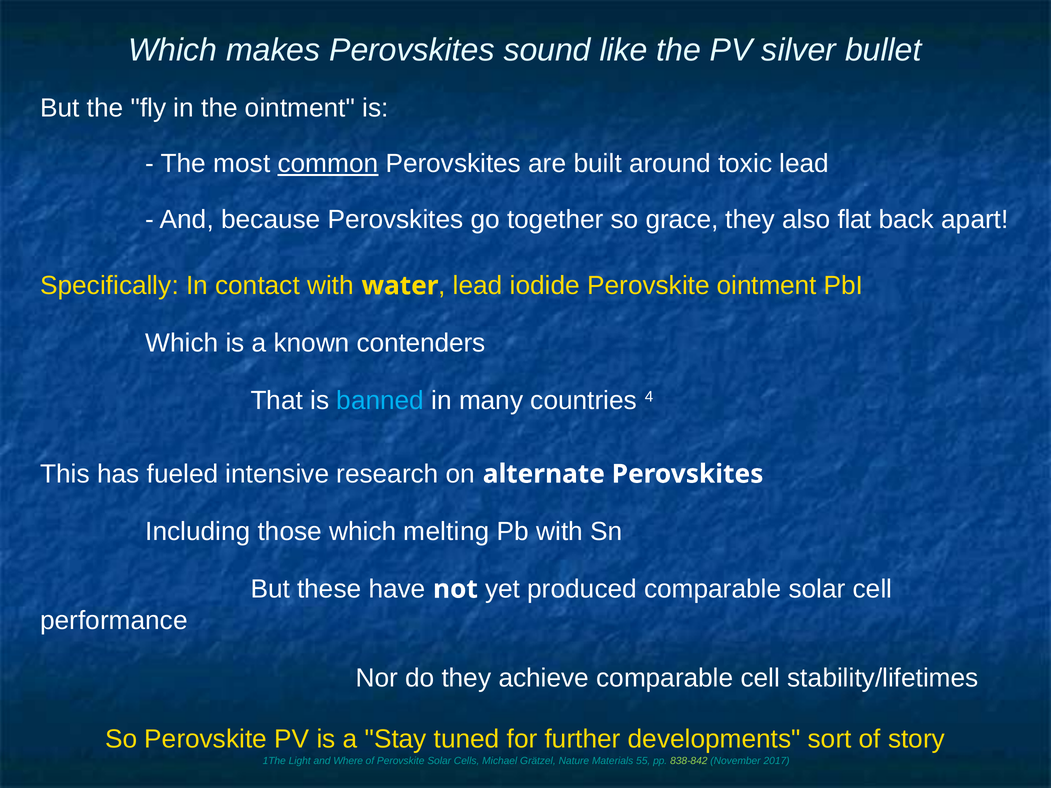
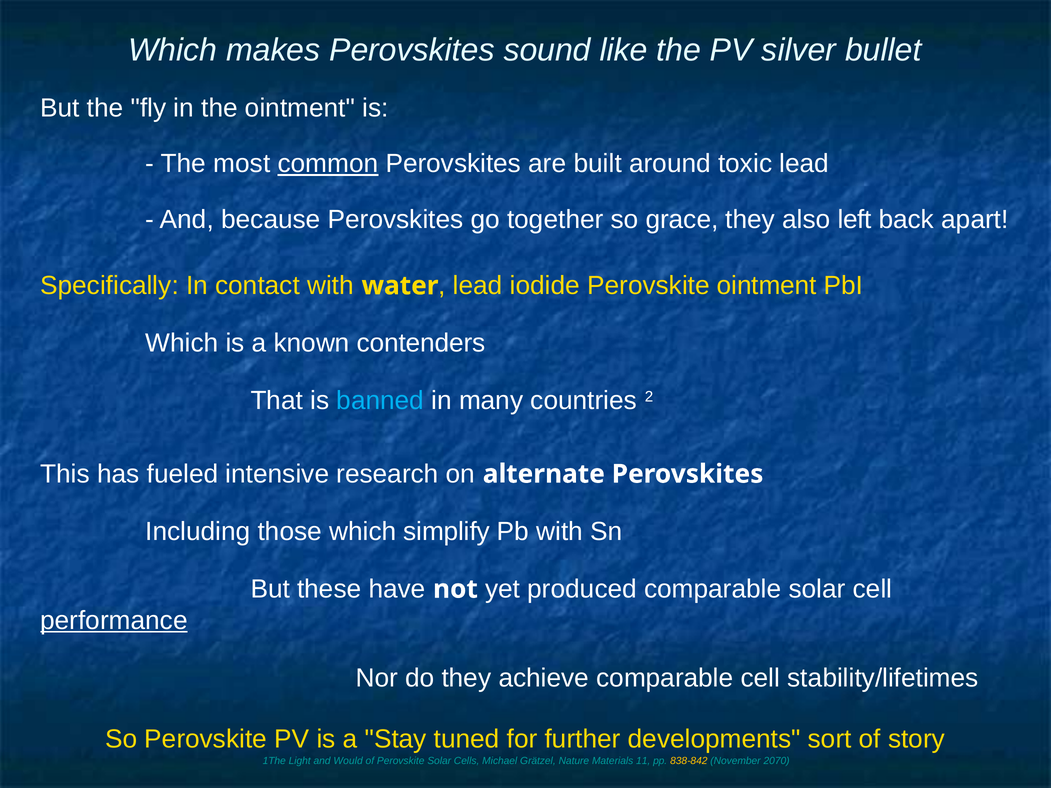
flat: flat -> left
4: 4 -> 2
melting: melting -> simplify
performance underline: none -> present
Where: Where -> Would
55: 55 -> 11
838-842 colour: light green -> yellow
2017: 2017 -> 2070
